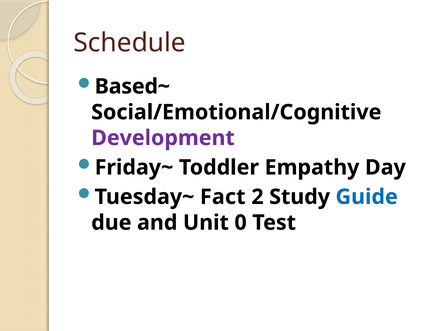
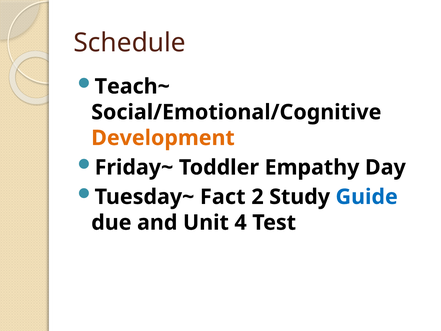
Based~: Based~ -> Teach~
Development colour: purple -> orange
0: 0 -> 4
